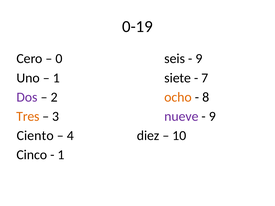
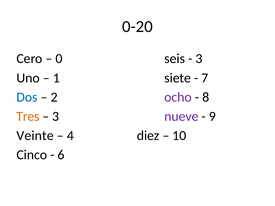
0-19: 0-19 -> 0-20
9 at (199, 59): 9 -> 3
Dos colour: purple -> blue
ocho colour: orange -> purple
Ciento: Ciento -> Veinte
1 at (61, 155): 1 -> 6
